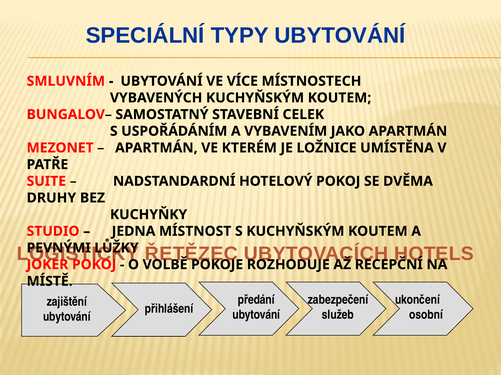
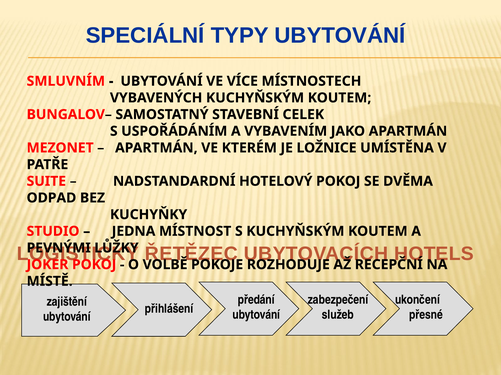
DRUHY: DRUHY -> ODPAD
osobní: osobní -> přesné
